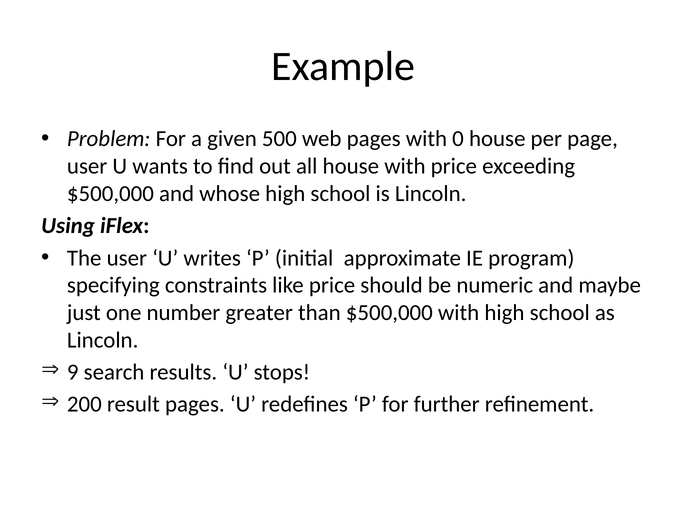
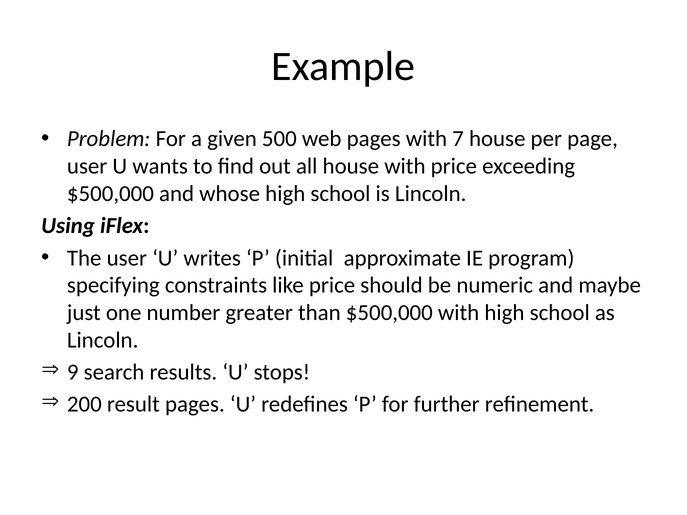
0: 0 -> 7
